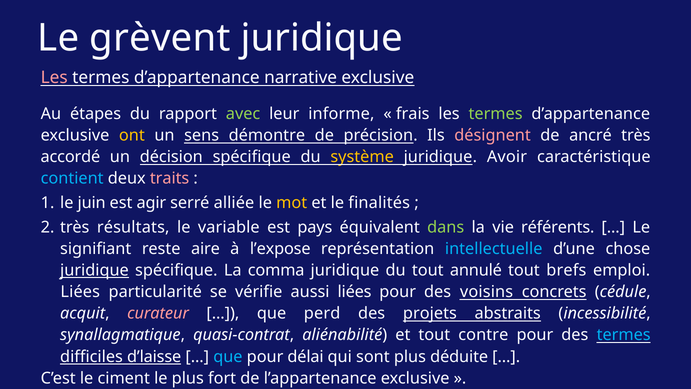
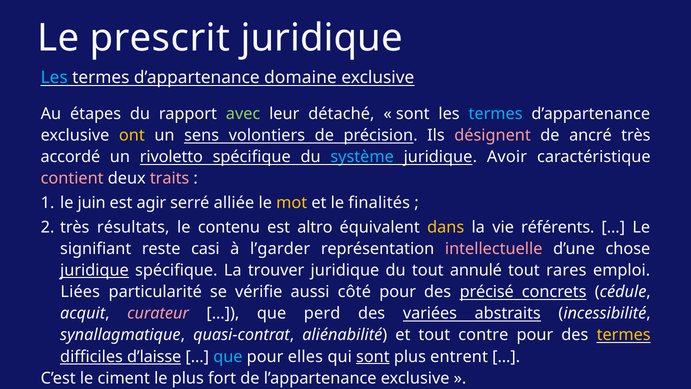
grèvent: grèvent -> prescrit
Les at (54, 77) colour: pink -> light blue
narrative: narrative -> domaine
informe: informe -> détaché
frais at (413, 114): frais -> sont
termes at (496, 114) colour: light green -> light blue
démontre: démontre -> volontiers
décision: décision -> rivoletto
système colour: yellow -> light blue
contient colour: light blue -> pink
variable: variable -> contenu
pays: pays -> altro
dans colour: light green -> yellow
aire: aire -> casi
l’expose: l’expose -> l’garder
intellectuelle colour: light blue -> pink
comma: comma -> trouver
brefs: brefs -> rares
aussi liées: liées -> côté
voisins: voisins -> précisé
projets: projets -> variées
termes at (624, 335) colour: light blue -> yellow
délai: délai -> elles
sont at (373, 356) underline: none -> present
déduite: déduite -> entrent
